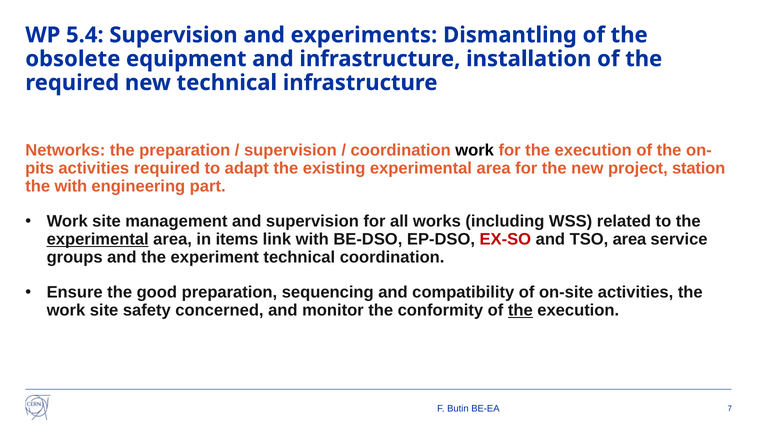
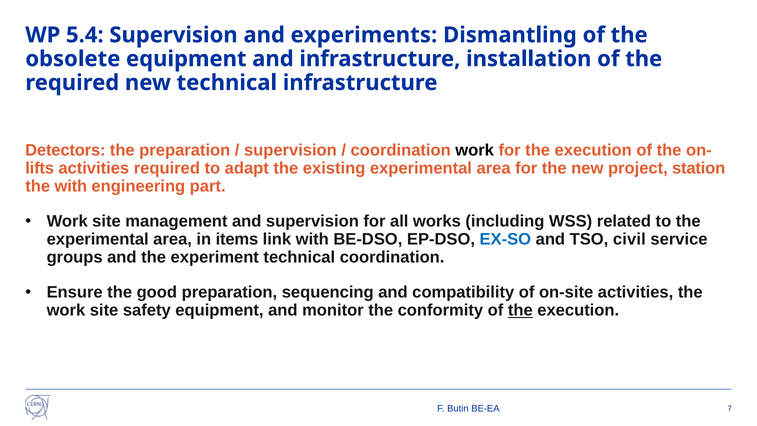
Networks: Networks -> Detectors
pits: pits -> lifts
experimental at (98, 239) underline: present -> none
EX-SO colour: red -> blue
TSO area: area -> civil
safety concerned: concerned -> equipment
